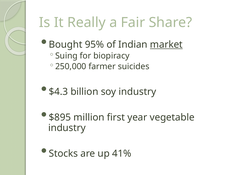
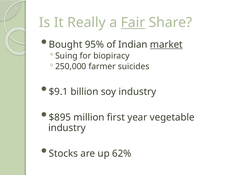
Fair underline: none -> present
$4.3: $4.3 -> $9.1
41%: 41% -> 62%
